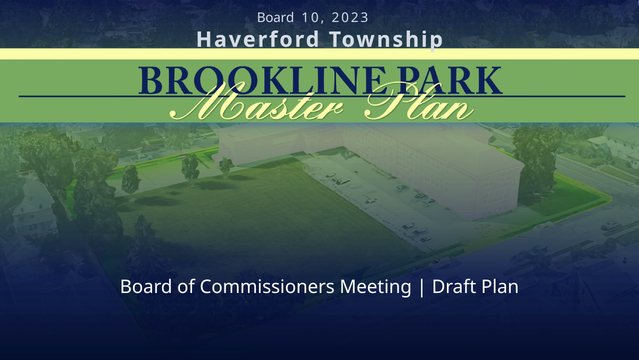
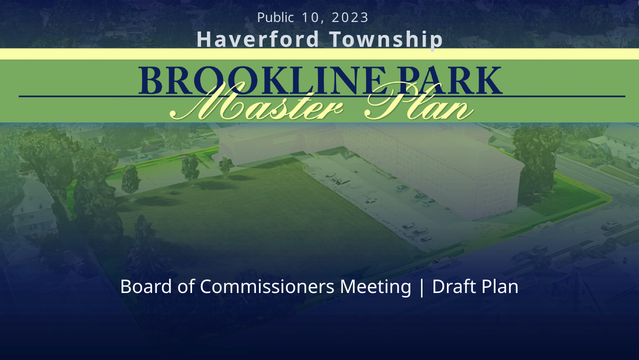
Board at (276, 18): Board -> Public
